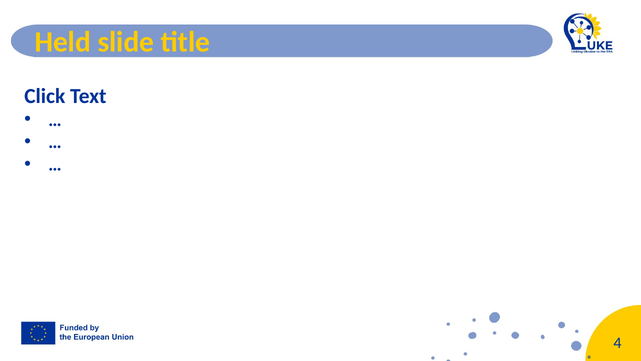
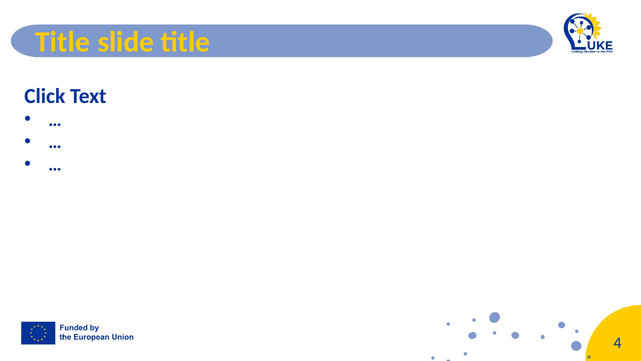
Held at (63, 42): Held -> Title
